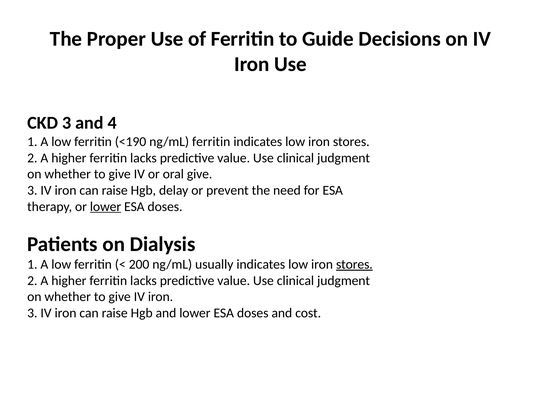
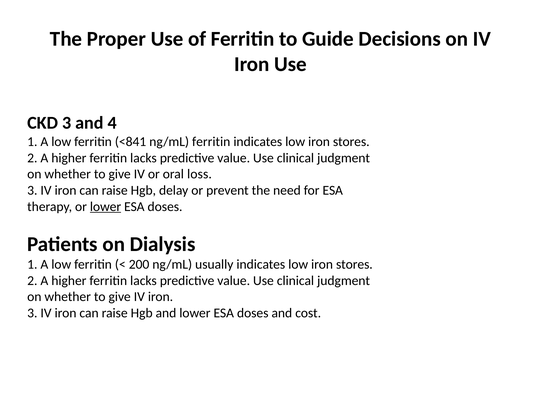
<190: <190 -> <841
oral give: give -> loss
stores at (354, 264) underline: present -> none
